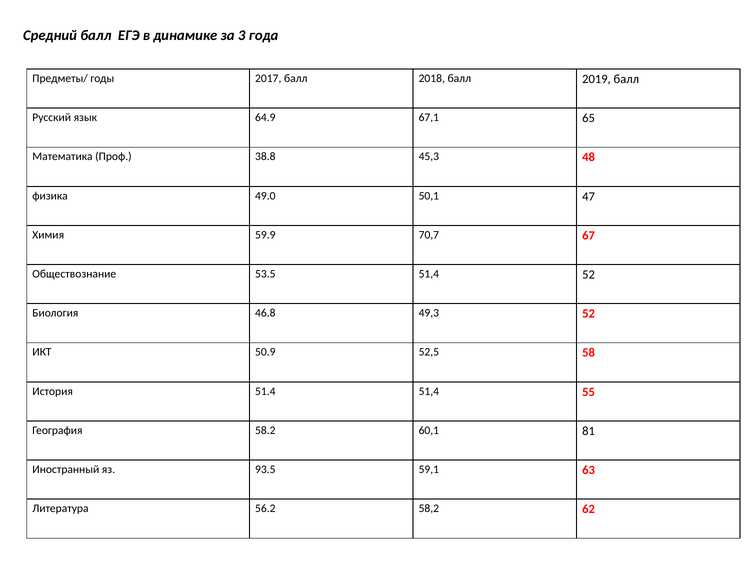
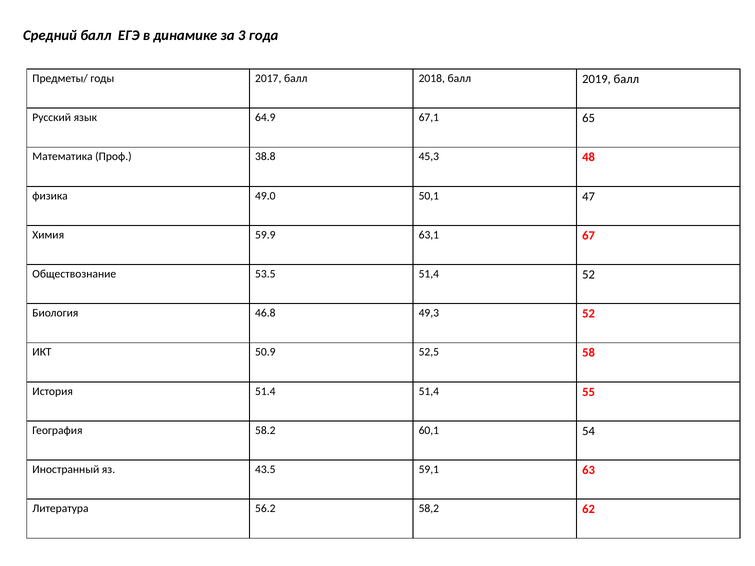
70,7: 70,7 -> 63,1
81: 81 -> 54
93.5: 93.5 -> 43.5
